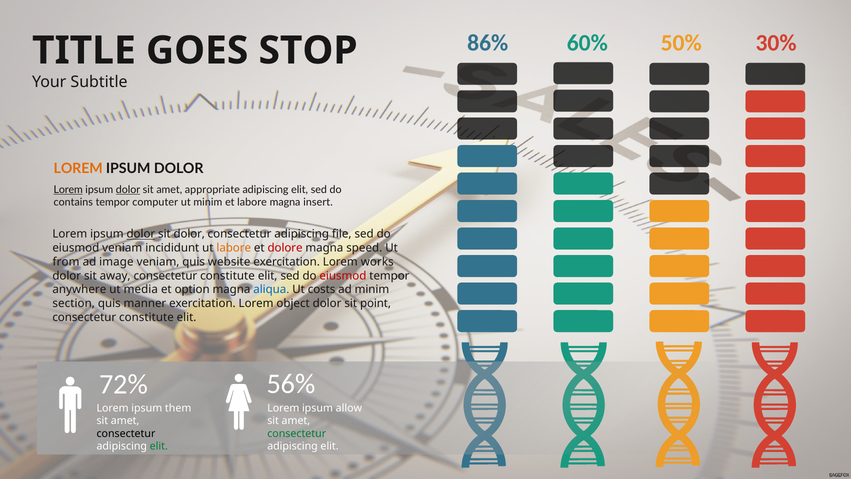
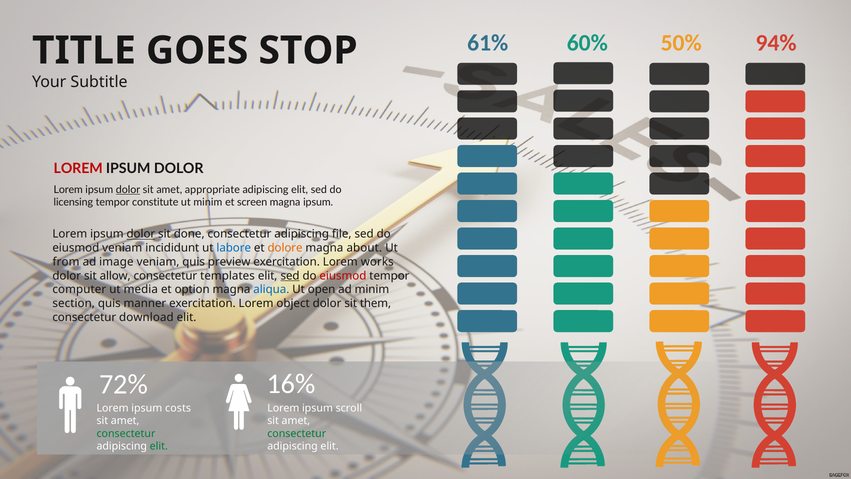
86%: 86% -> 61%
30%: 30% -> 94%
LOREM at (78, 168) colour: orange -> red
Lorem at (68, 189) underline: present -> none
contains: contains -> licensing
computer: computer -> constitute
et labore: labore -> screen
magna insert: insert -> ipsum
sit dolor: dolor -> done
labore at (234, 248) colour: orange -> blue
dolore colour: red -> orange
speed: speed -> about
website: website -> preview
away: away -> allow
constitute at (228, 276): constitute -> templates
sed at (290, 276) underline: none -> present
anywhere: anywhere -> computer
costs: costs -> open
point: point -> them
constitute at (146, 317): constitute -> download
56%: 56% -> 16%
them: them -> costs
allow: allow -> scroll
consectetur at (126, 433) colour: black -> green
